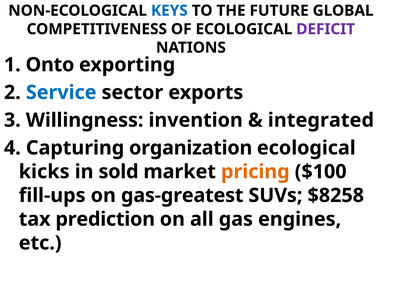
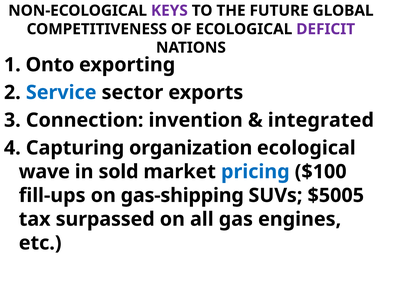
KEYS colour: blue -> purple
Willingness: Willingness -> Connection
kicks: kicks -> wave
pricing colour: orange -> blue
gas-greatest: gas-greatest -> gas-shipping
$8258: $8258 -> $5005
prediction: prediction -> surpassed
